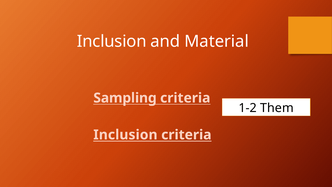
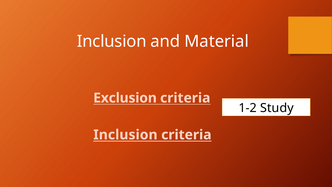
Sampling: Sampling -> Exclusion
Them: Them -> Study
